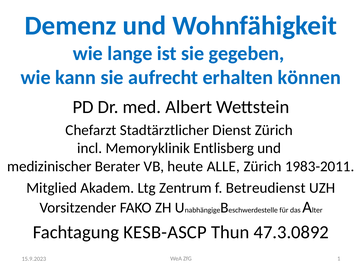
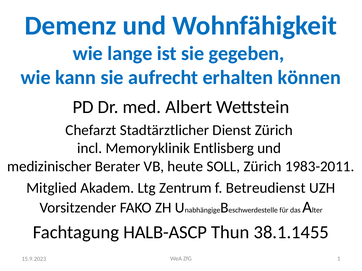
ALLE: ALLE -> SOLL
KESB-ASCP: KESB-ASCP -> HALB-ASCP
47.3.0892: 47.3.0892 -> 38.1.1455
